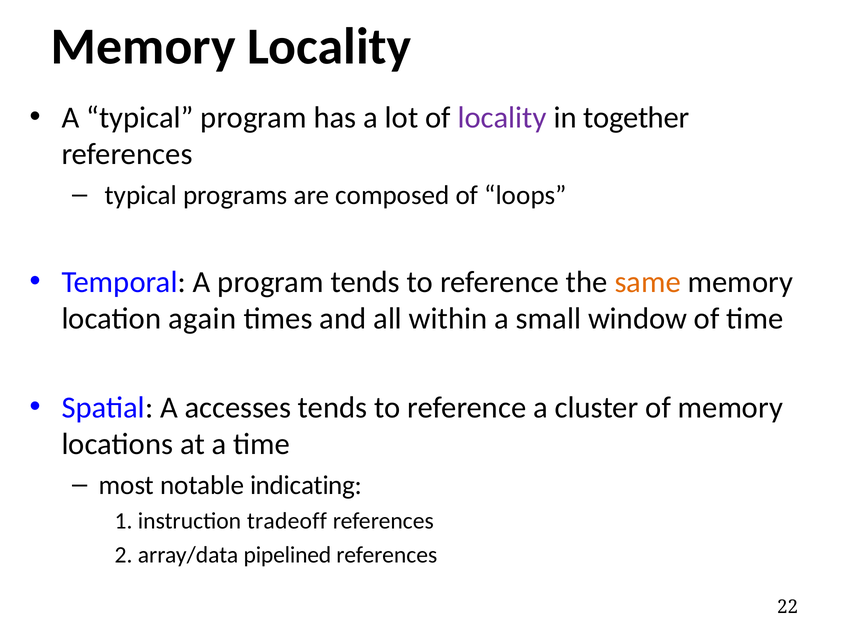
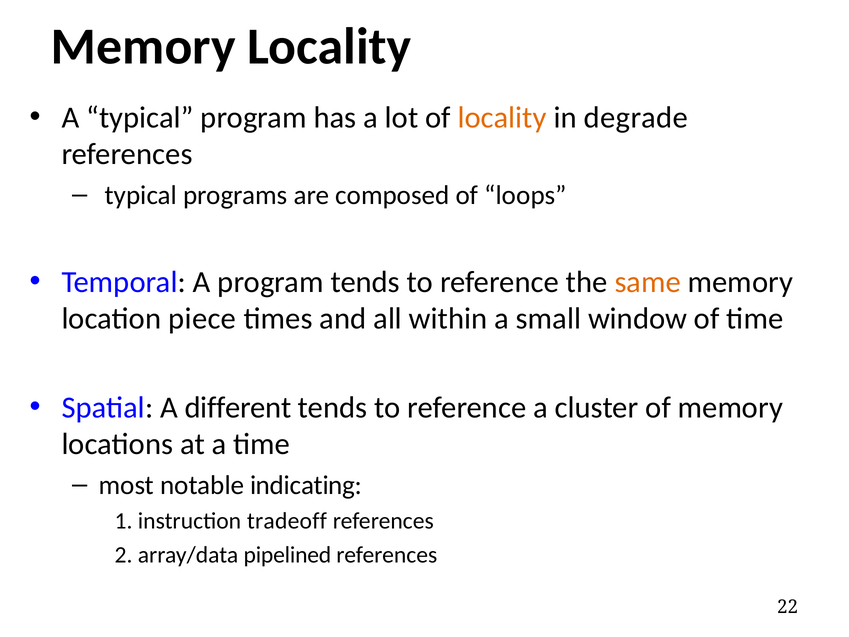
locality at (502, 117) colour: purple -> orange
together: together -> degrade
again: again -> piece
accesses: accesses -> different
